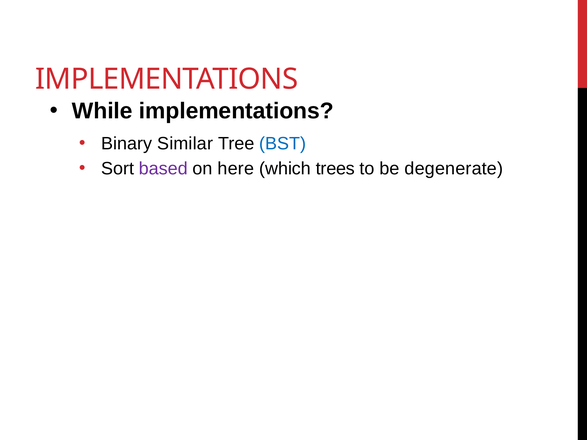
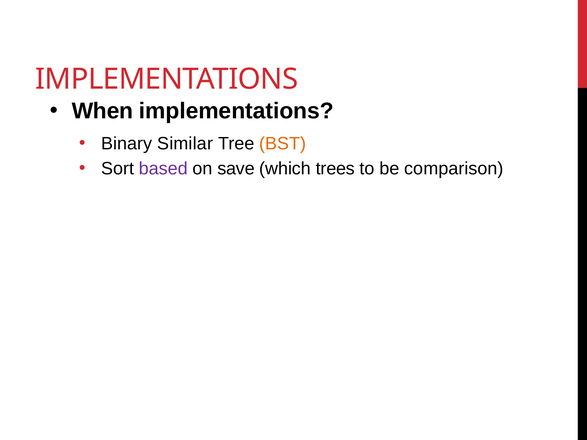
While: While -> When
BST colour: blue -> orange
here: here -> save
degenerate: degenerate -> comparison
